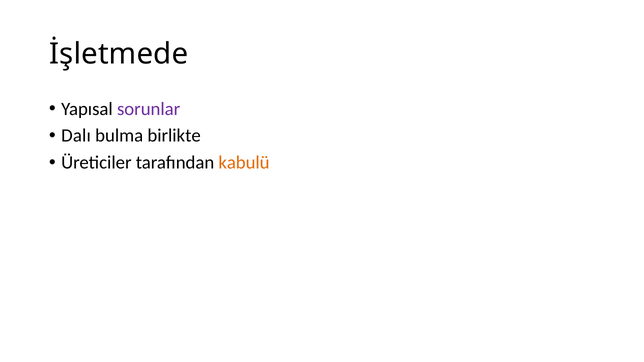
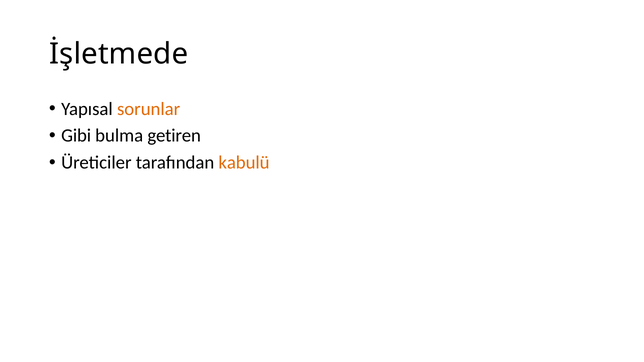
sorunlar colour: purple -> orange
Dalı: Dalı -> Gibi
birlikte: birlikte -> getiren
